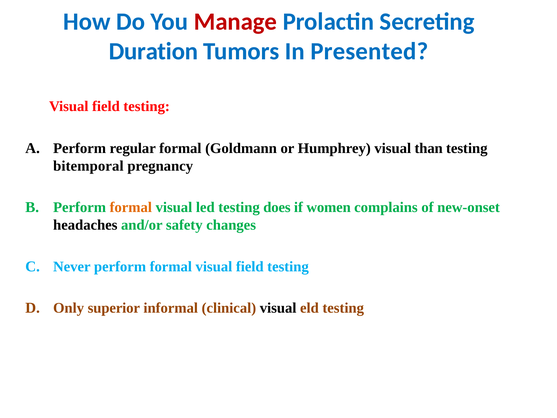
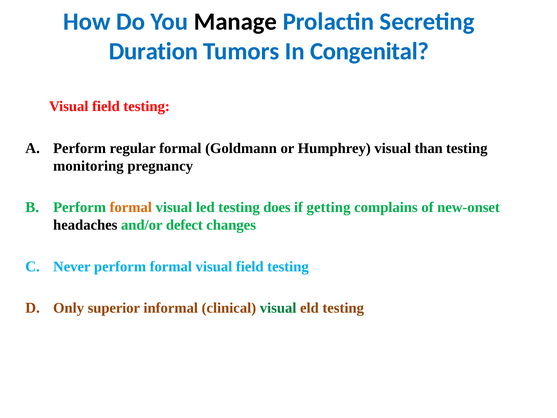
Manage colour: red -> black
Presented: Presented -> Congenital
bitemporal: bitemporal -> monitoring
women: women -> getting
safety: safety -> defect
visual at (278, 308) colour: black -> green
